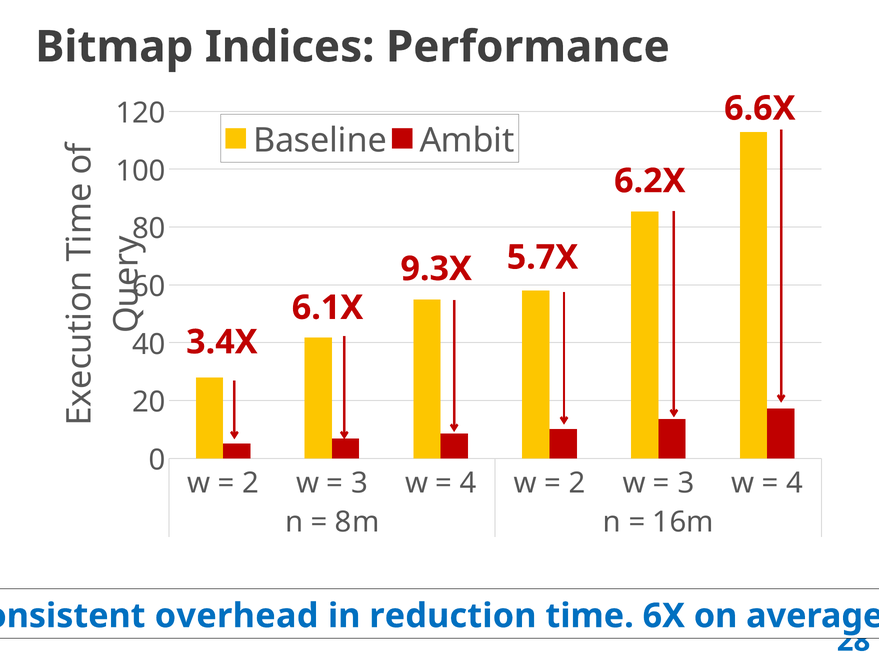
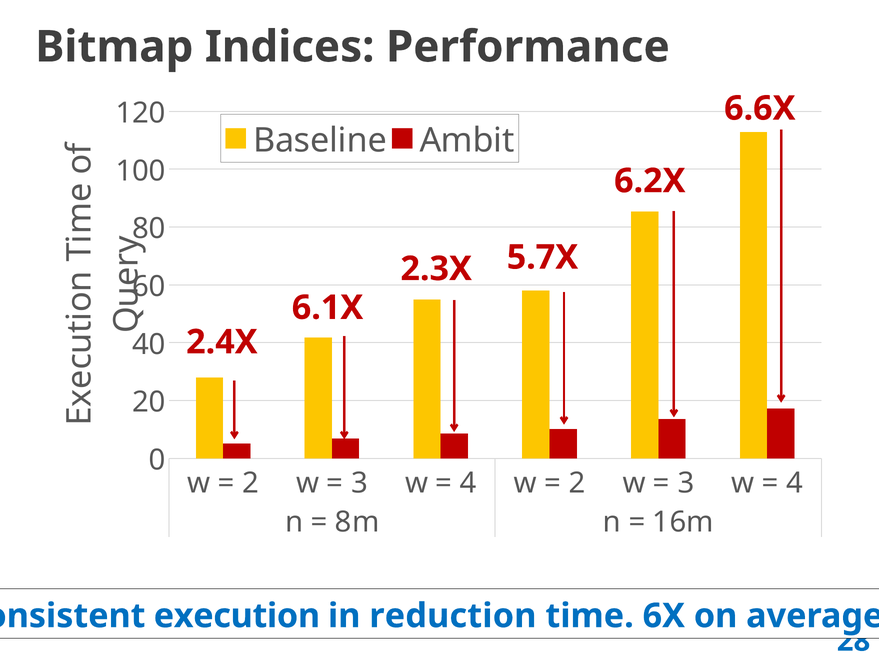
9.3X: 9.3X -> 2.3X
3.4X: 3.4X -> 2.4X
overhead: overhead -> execution
